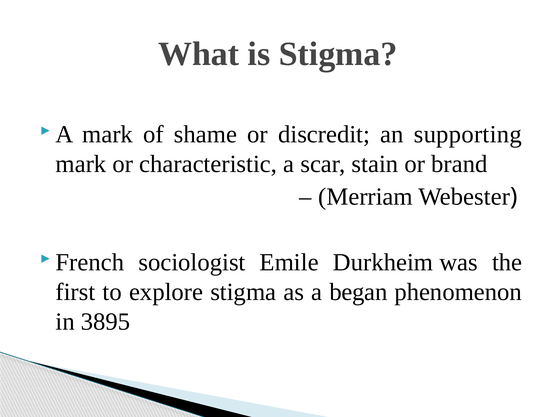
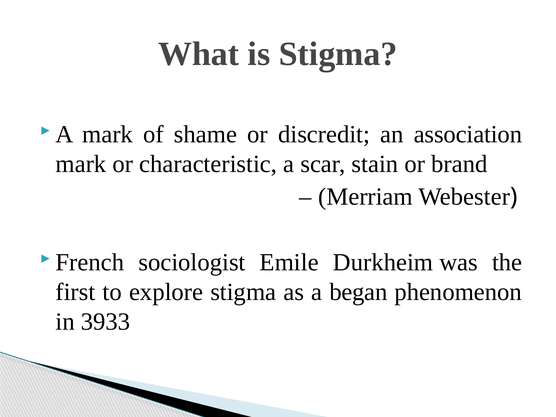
supporting: supporting -> association
3895: 3895 -> 3933
